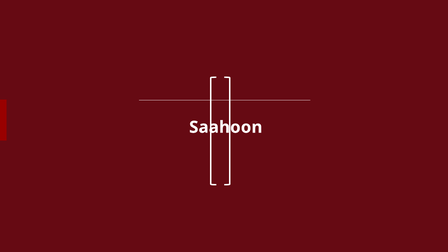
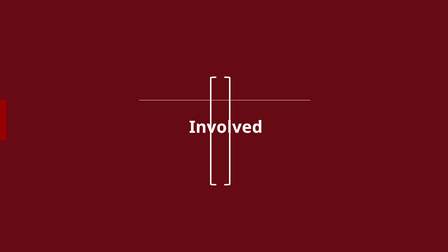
Saahoon: Saahoon -> Involved
